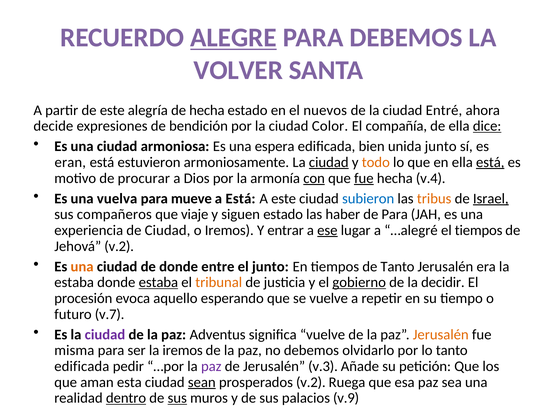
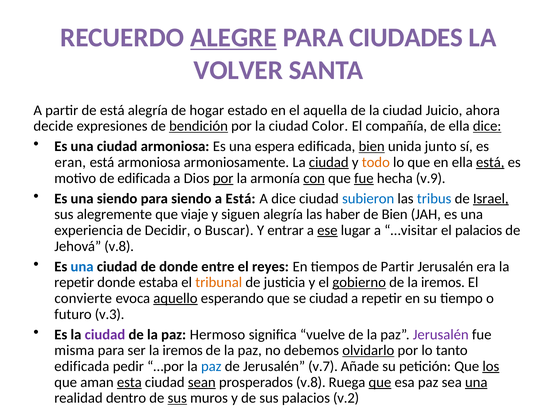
PARA DEBEMOS: DEBEMOS -> CIUDADES
de este: este -> está
de hecha: hecha -> hogar
nuevos: nuevos -> aquella
Entré: Entré -> Juicio
bendición underline: none -> present
bien at (372, 146) underline: none -> present
está estuvieron: estuvieron -> armoniosa
de procurar: procurar -> edificada
por at (223, 178) underline: none -> present
v.4: v.4 -> v.9
una vuelva: vuelva -> siendo
para mueve: mueve -> siendo
A este: este -> dice
tribus colour: orange -> blue
compañeros: compañeros -> alegremente
siguen estado: estado -> alegría
de Para: Para -> Bien
de Ciudad: Ciudad -> Decidir
o Iremos: Iremos -> Buscar
…alegré: …alegré -> …visitar
el tiempos: tiempos -> palacios
Jehová v.2: v.2 -> v.8
una at (82, 266) colour: orange -> blue
el junto: junto -> reyes
de Tanto: Tanto -> Partir
estaba at (74, 282): estaba -> repetir
estaba at (158, 282) underline: present -> none
de la decidir: decidir -> iremos
procesión: procesión -> convierte
aquello underline: none -> present
se vuelve: vuelve -> ciudad
v.7: v.7 -> v.3
Adventus: Adventus -> Hermoso
Jerusalén at (441, 334) colour: orange -> purple
olvidarlo underline: none -> present
paz at (211, 366) colour: purple -> blue
v.3: v.3 -> v.7
los underline: none -> present
esta underline: none -> present
prosperados v.2: v.2 -> v.8
que at (380, 382) underline: none -> present
una at (476, 382) underline: none -> present
dentro underline: present -> none
v.9: v.9 -> v.2
